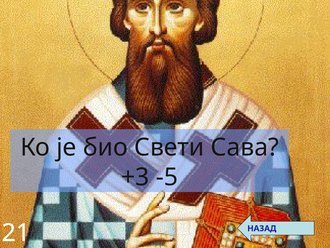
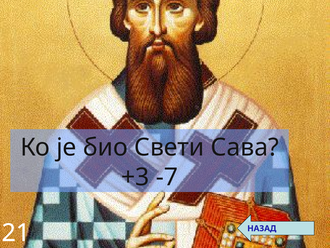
-5: -5 -> -7
